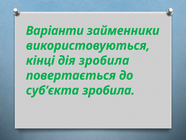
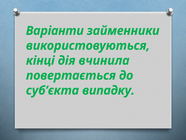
дія зробила: зробила -> вчинила
суб’єкта зробила: зробила -> випадку
